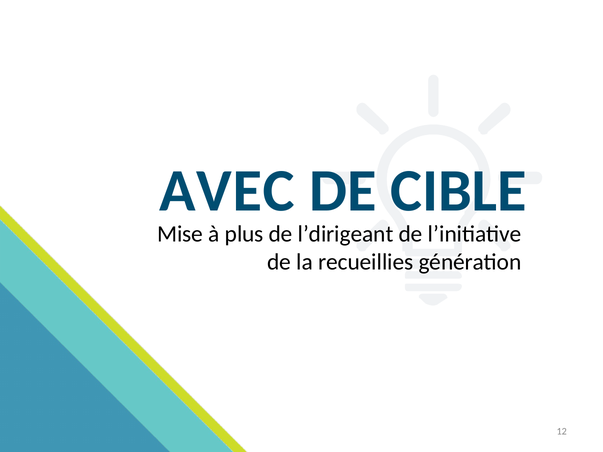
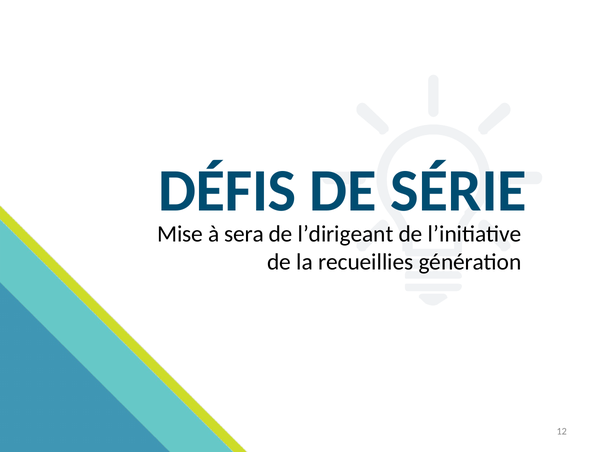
AVEC: AVEC -> DÉFIS
CIBLE: CIBLE -> SÉRIE
plus: plus -> sera
